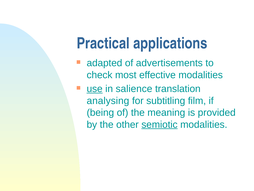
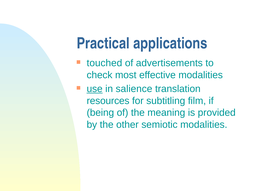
adapted: adapted -> touched
analysing: analysing -> resources
semiotic underline: present -> none
